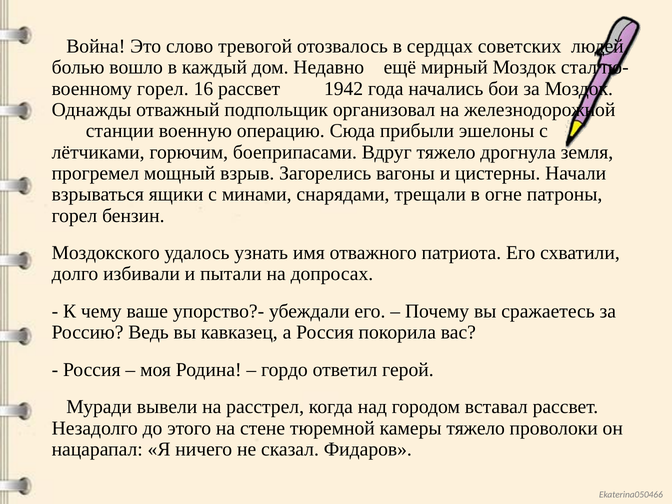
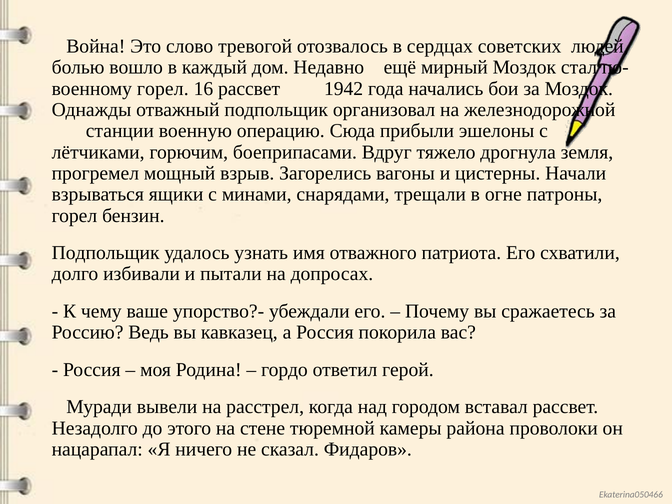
Моздокского at (106, 253): Моздокского -> Подпольщик
камеры тяжело: тяжело -> района
